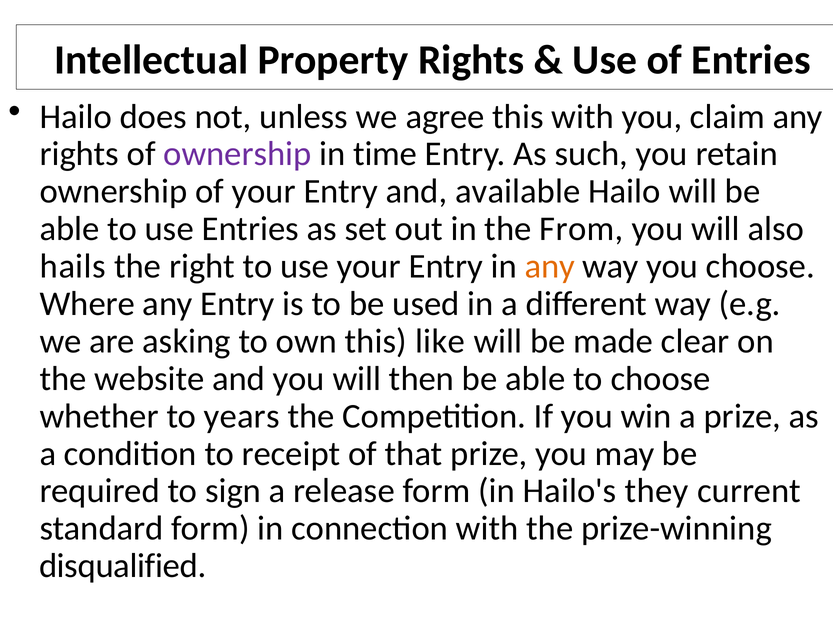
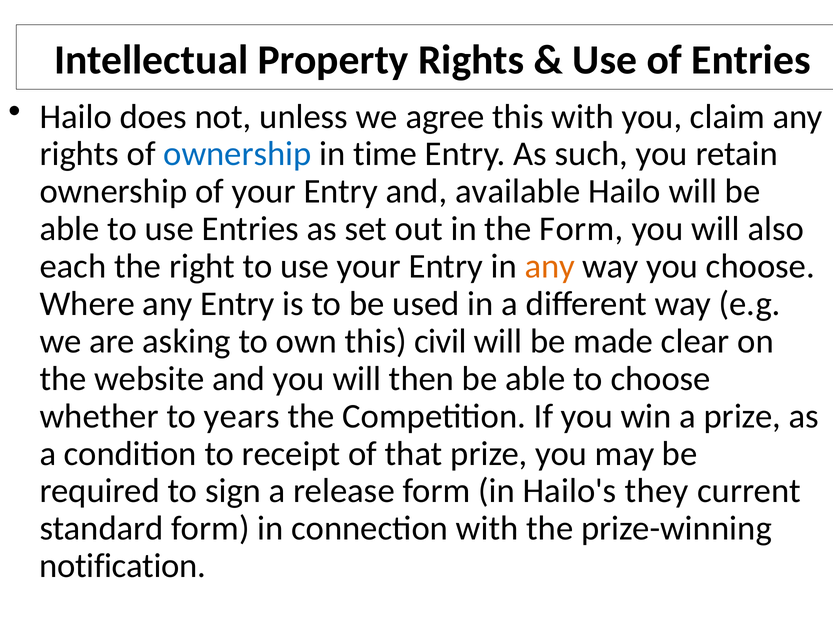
ownership at (237, 154) colour: purple -> blue
the From: From -> Form
hails: hails -> each
like: like -> civil
disqualified: disqualified -> notification
